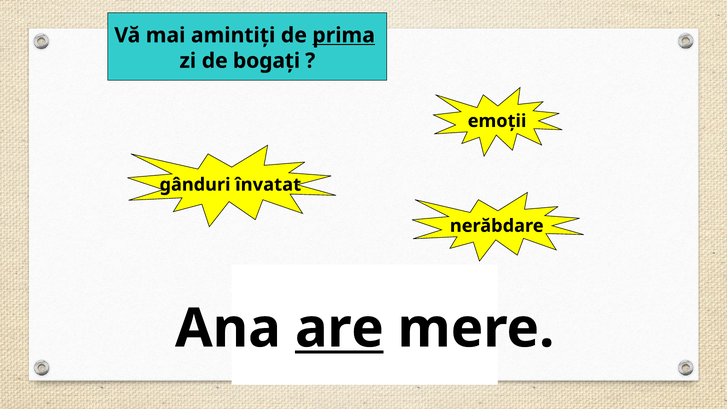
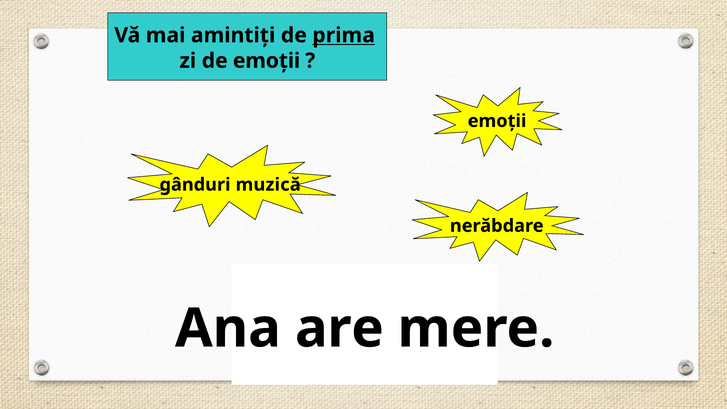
de bogaţi: bogaţi -> emoţii
învatat: învatat -> muzică
are underline: present -> none
